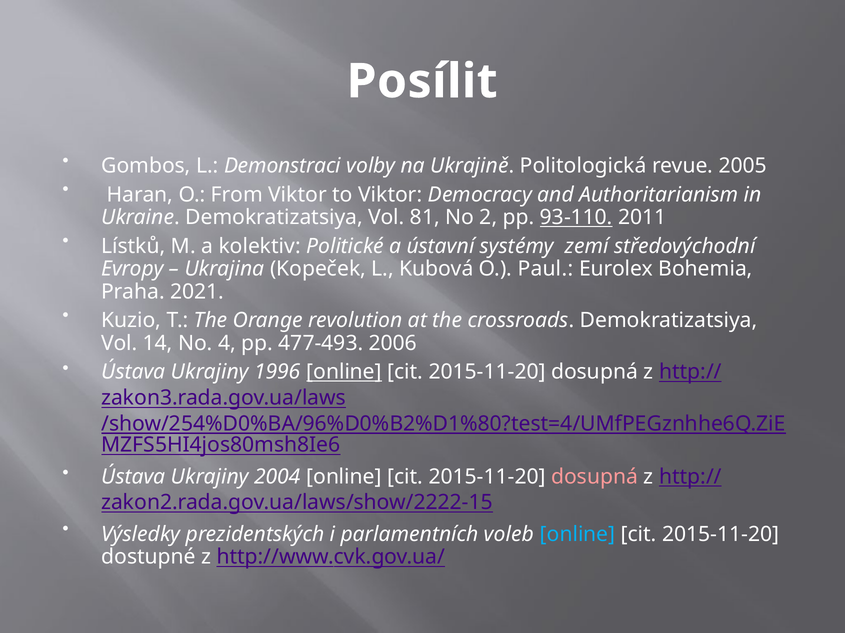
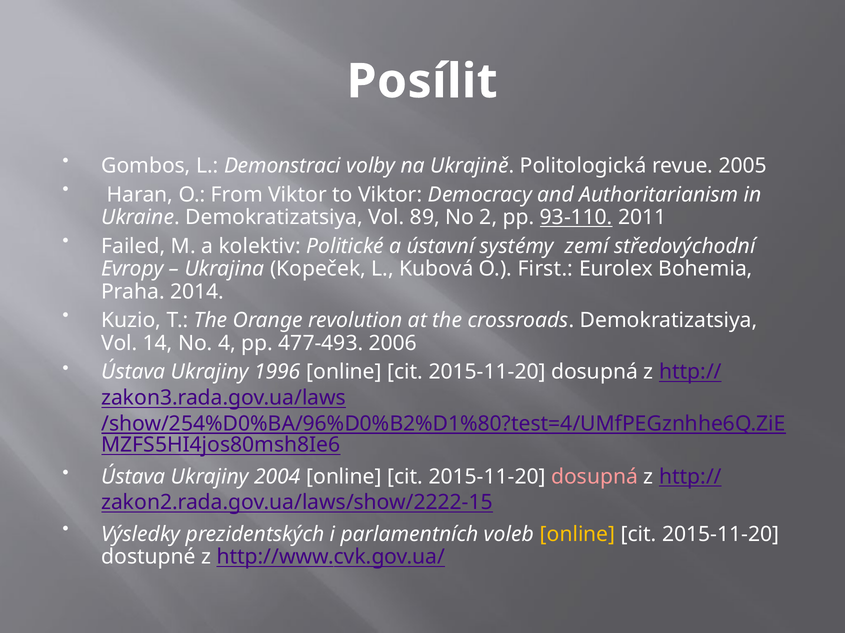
81: 81 -> 89
Lístků: Lístků -> Failed
Paul: Paul -> First
2021: 2021 -> 2014
online at (344, 372) underline: present -> none
online at (578, 535) colour: light blue -> yellow
